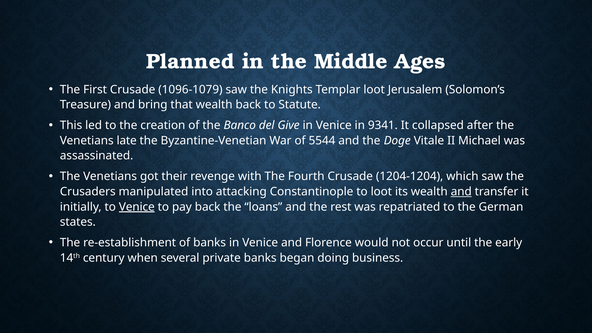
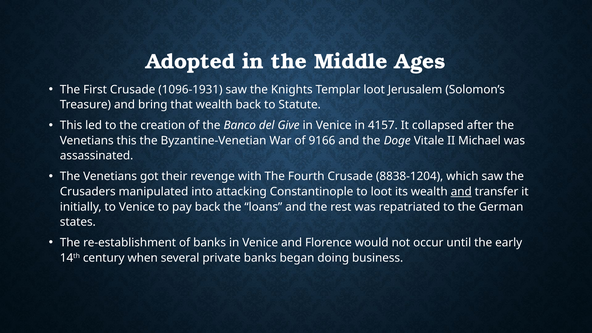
Planned: Planned -> Adopted
1096-1079: 1096-1079 -> 1096-1931
9341: 9341 -> 4157
Venetians late: late -> this
5544: 5544 -> 9166
1204-1204: 1204-1204 -> 8838-1204
Venice at (137, 207) underline: present -> none
